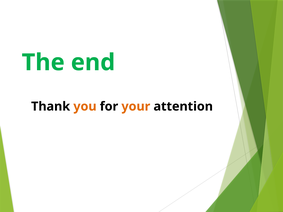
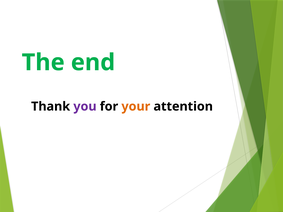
you colour: orange -> purple
